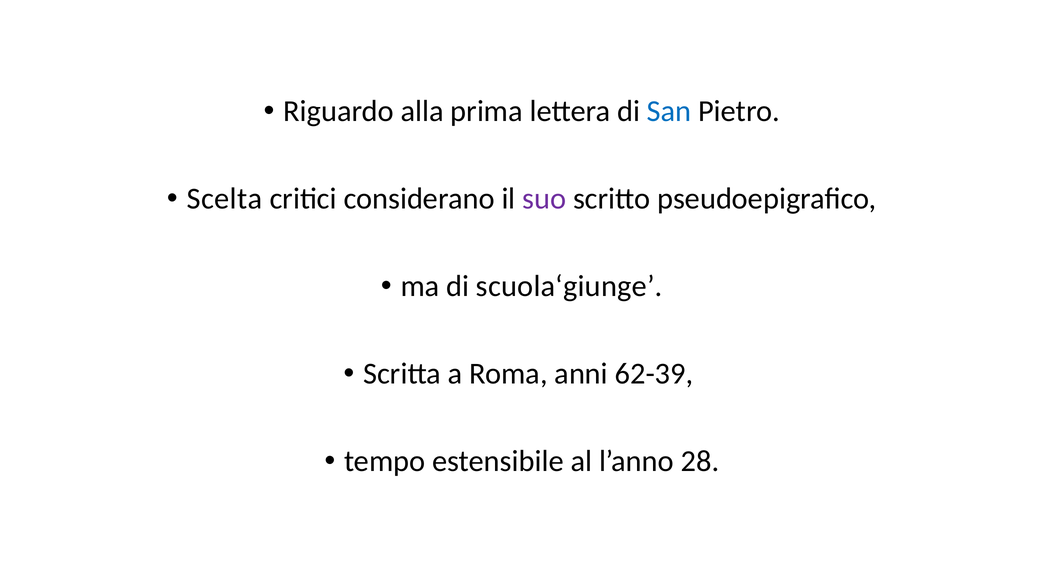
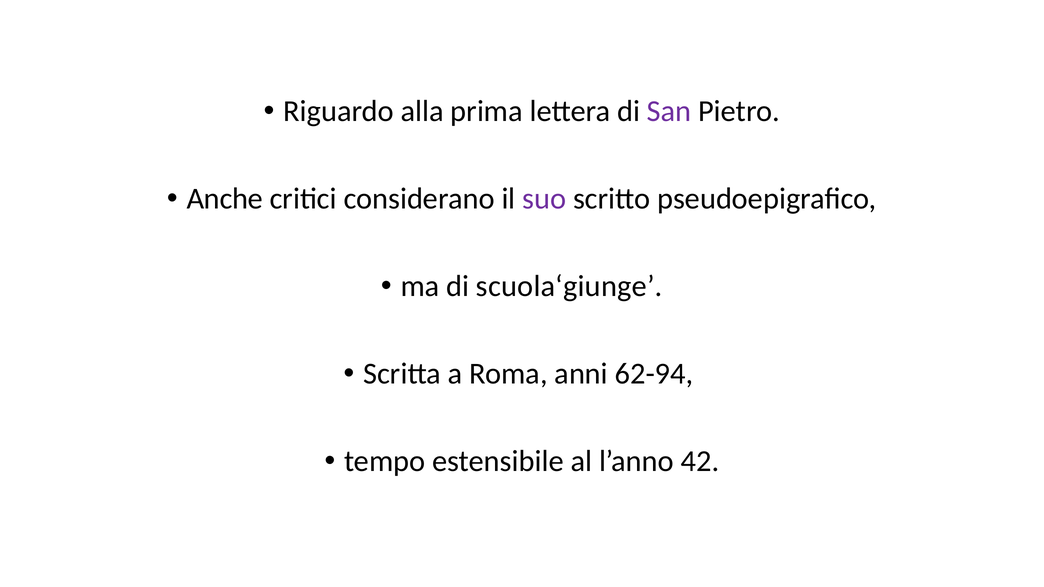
San colour: blue -> purple
Scelta: Scelta -> Anche
62-39: 62-39 -> 62-94
28: 28 -> 42
